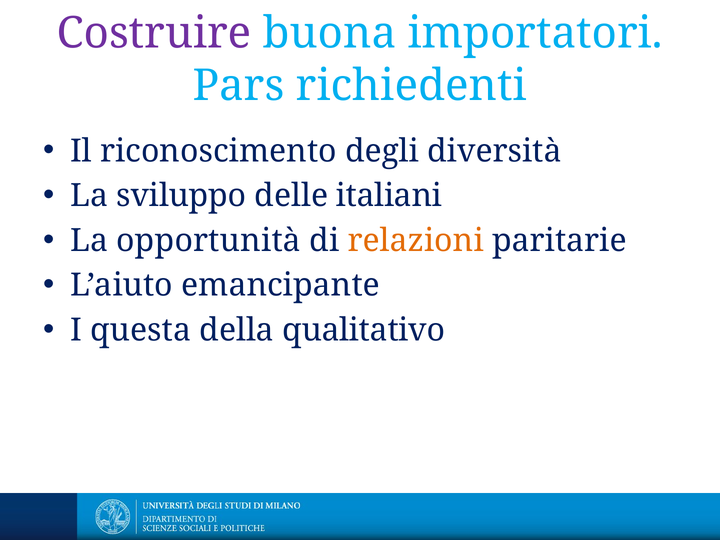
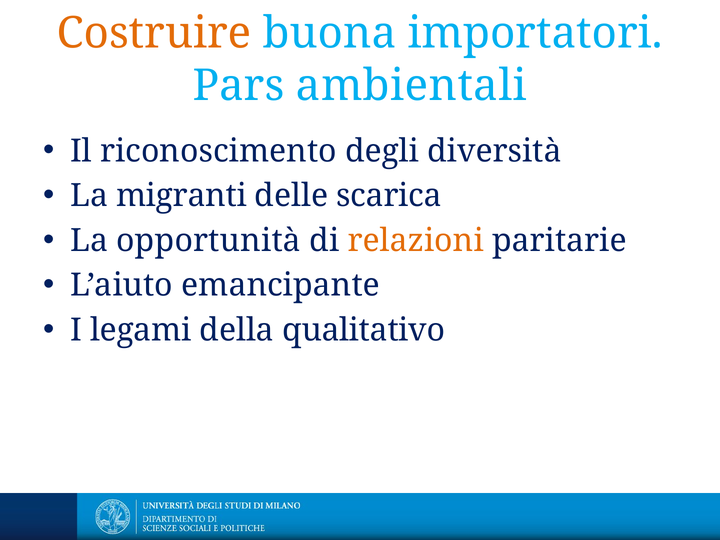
Costruire colour: purple -> orange
richiedenti: richiedenti -> ambientali
sviluppo: sviluppo -> migranti
italiani: italiani -> scarica
questa: questa -> legami
